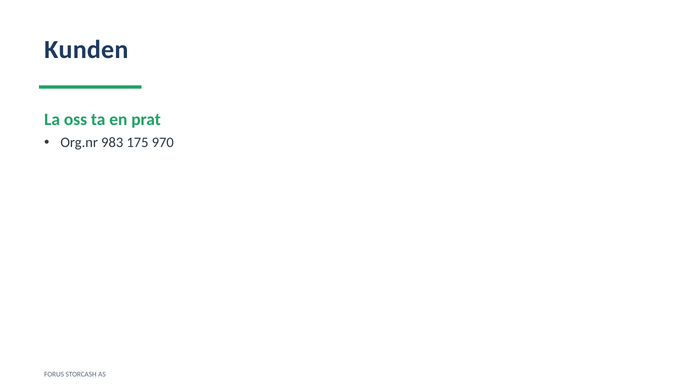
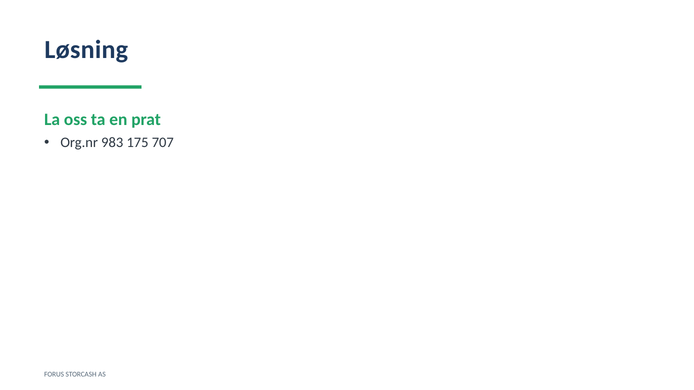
Kunden: Kunden -> Løsning
970: 970 -> 707
